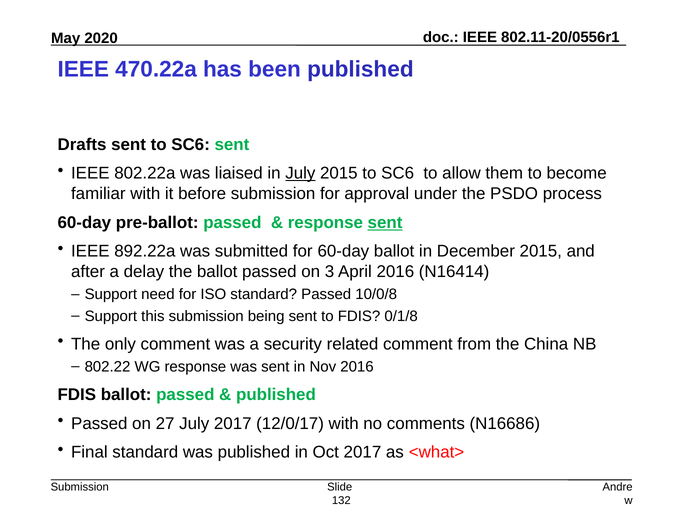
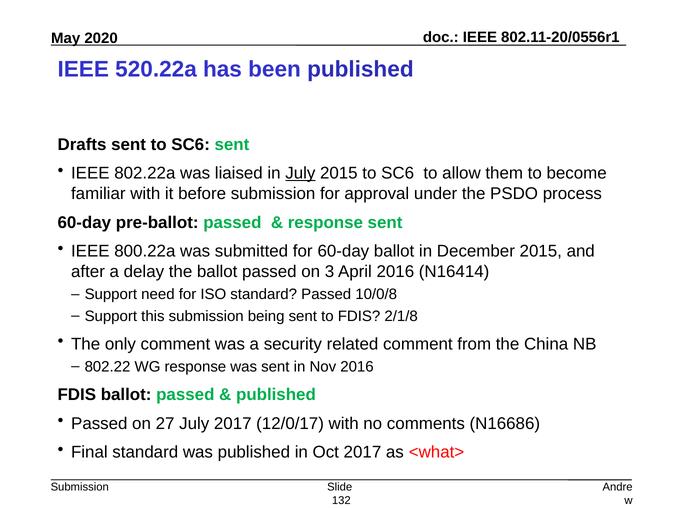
470.22a: 470.22a -> 520.22a
sent at (385, 222) underline: present -> none
892.22a: 892.22a -> 800.22a
0/1/8: 0/1/8 -> 2/1/8
